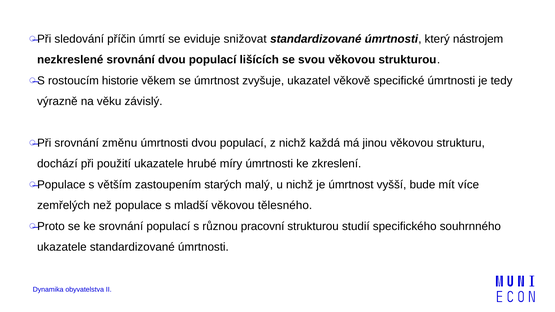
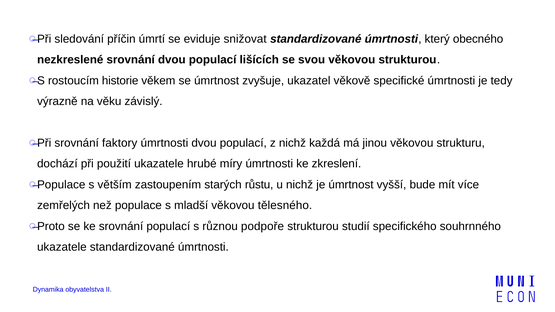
nástrojem: nástrojem -> obecného
změnu: změnu -> faktory
malý: malý -> růstu
pracovní: pracovní -> podpoře
